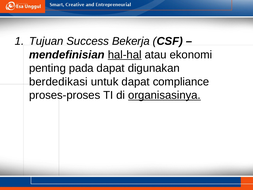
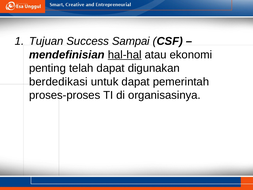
Bekerja: Bekerja -> Sampai
pada: pada -> telah
compliance: compliance -> pemerintah
organisasinya underline: present -> none
